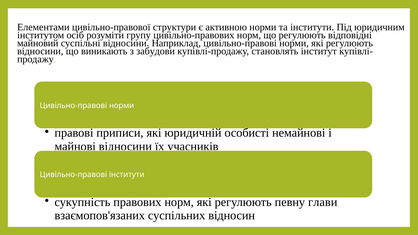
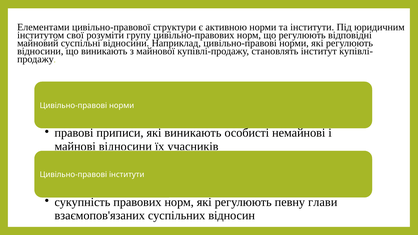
осіб: осіб -> свої
забудови: забудови -> майнової
які юридичній: юридичній -> виникають
